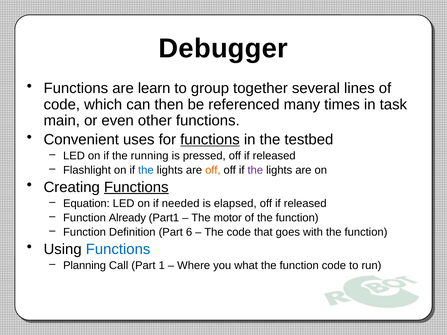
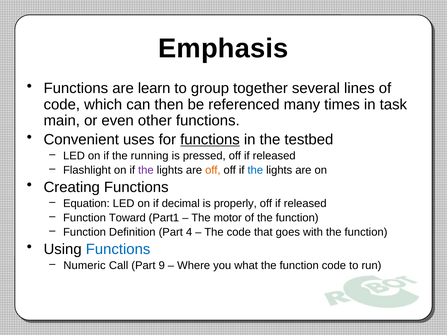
Debugger: Debugger -> Emphasis
the at (146, 170) colour: blue -> purple
the at (255, 170) colour: purple -> blue
Functions at (136, 187) underline: present -> none
needed: needed -> decimal
elapsed: elapsed -> properly
Already: Already -> Toward
6: 6 -> 4
Planning: Planning -> Numeric
1: 1 -> 9
